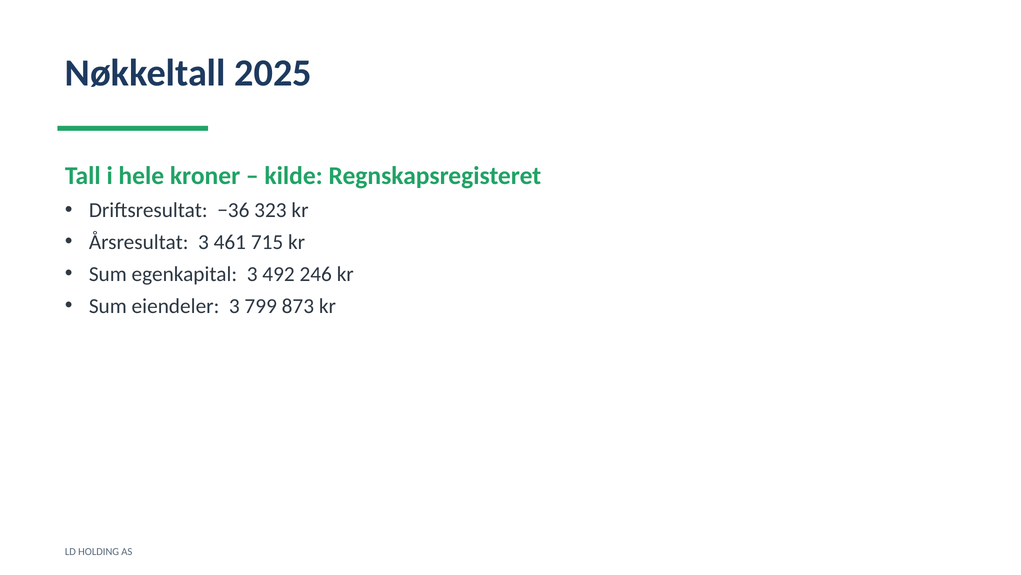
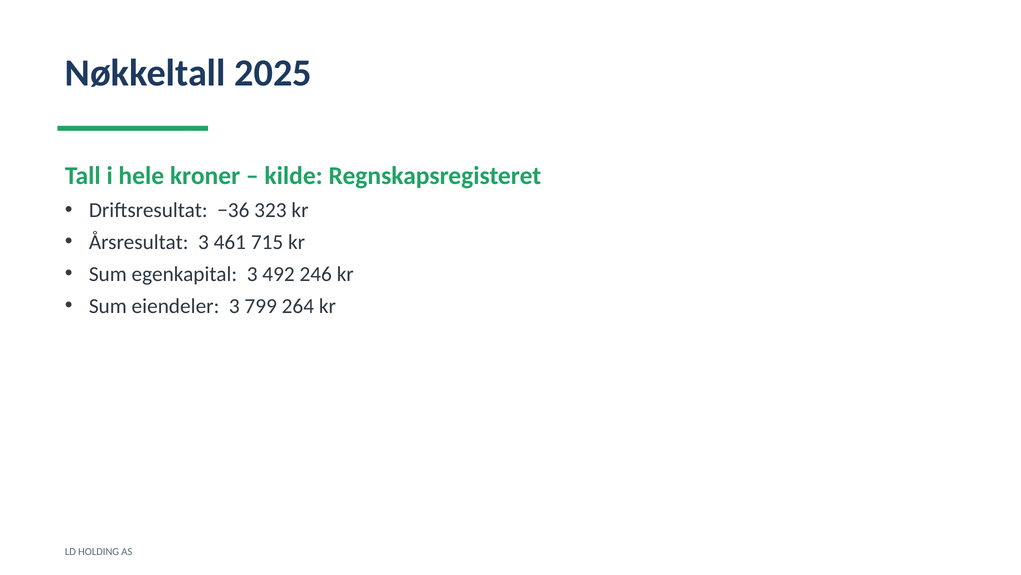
873: 873 -> 264
